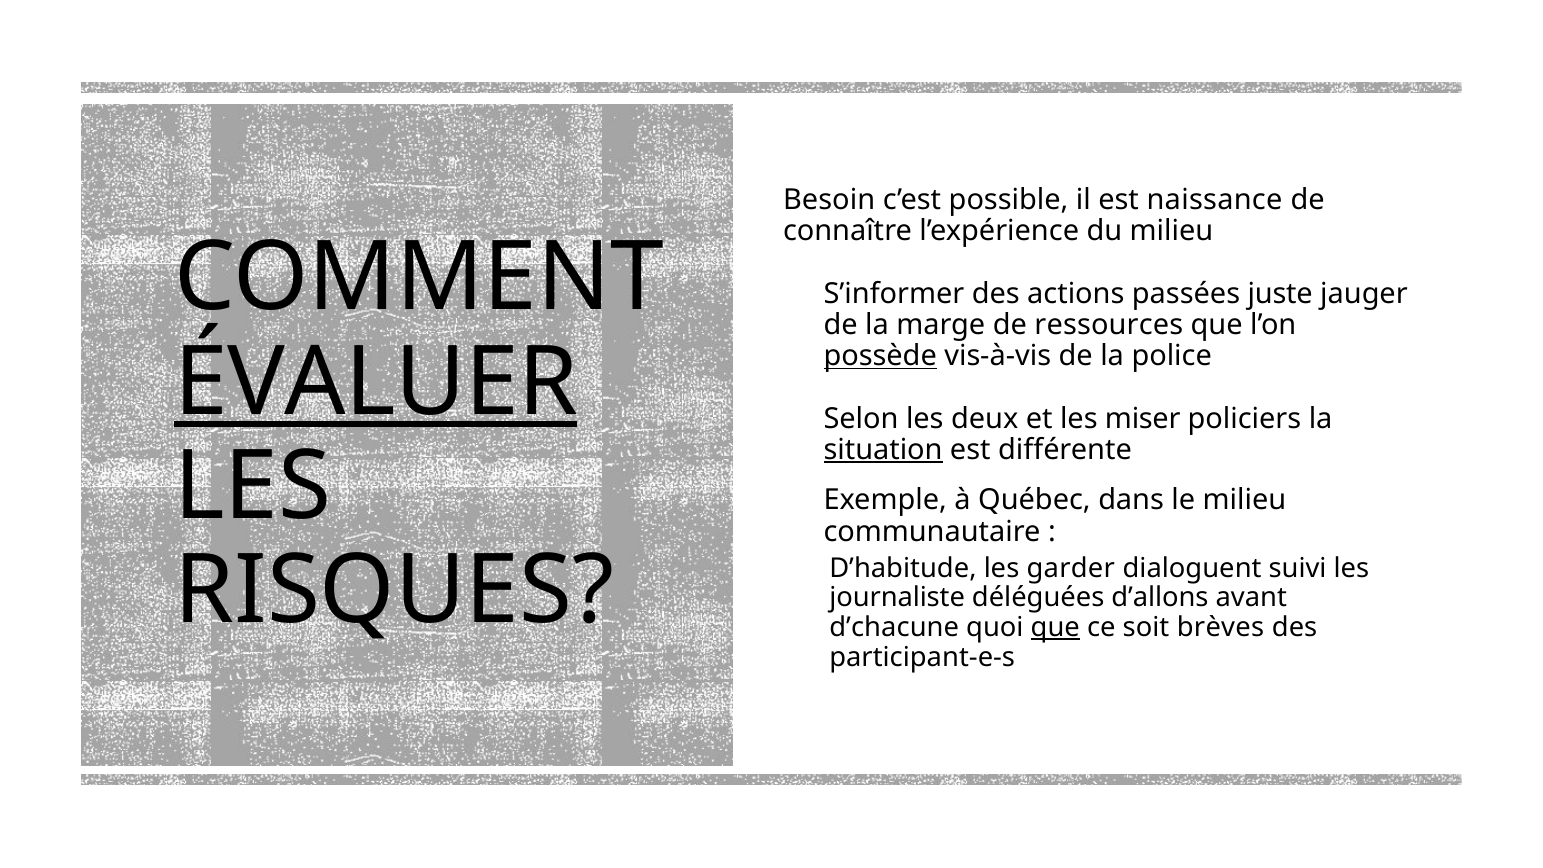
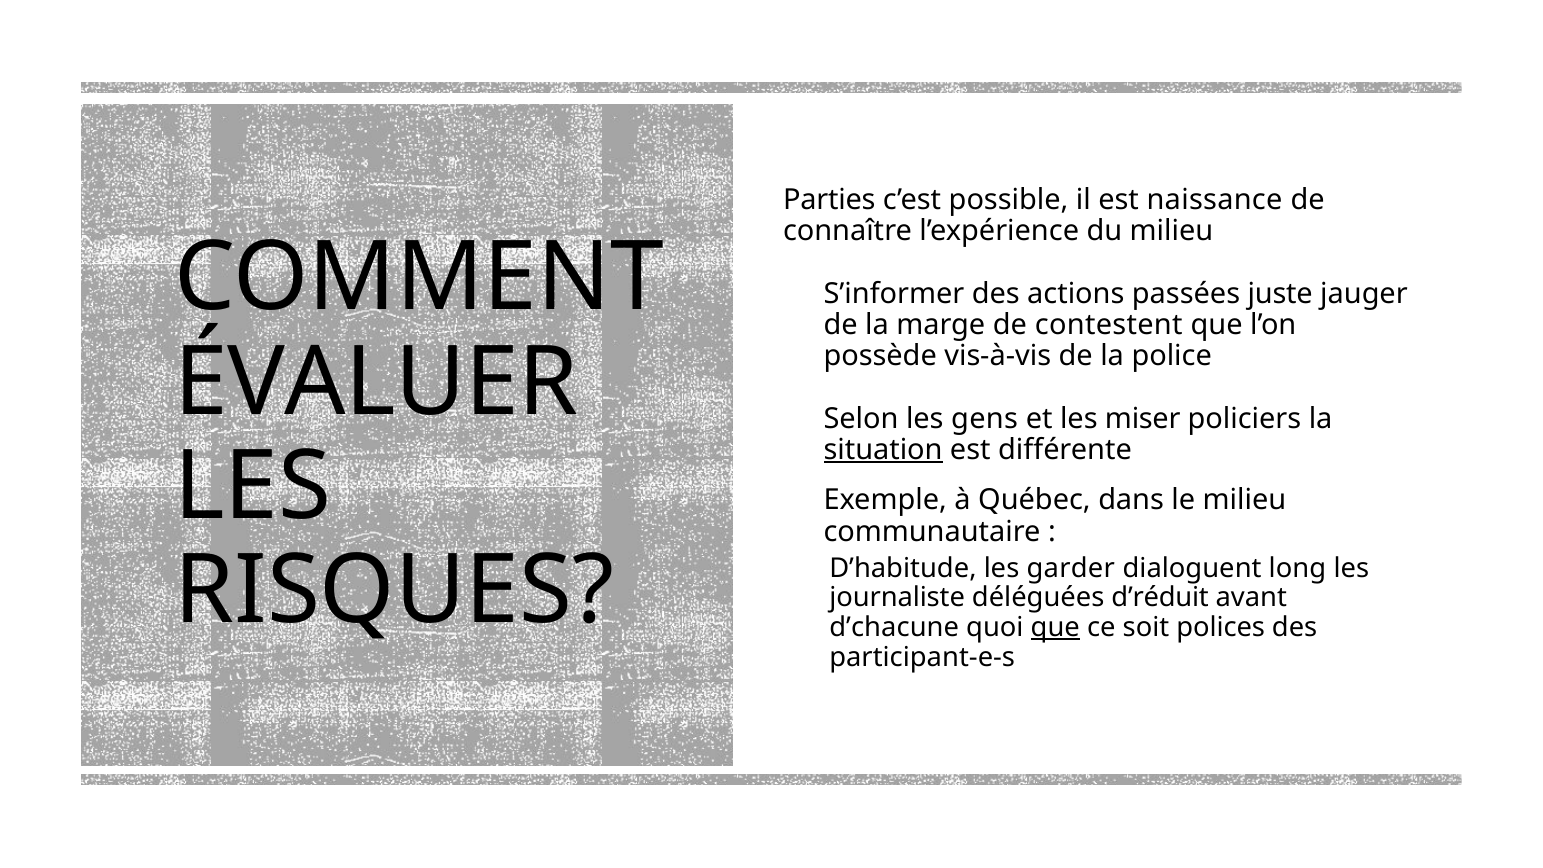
Besoin: Besoin -> Parties
ressources: ressources -> contestent
possède underline: present -> none
ÉVALUER underline: present -> none
deux: deux -> gens
suivi: suivi -> long
d’allons: d’allons -> d’réduit
brèves: brèves -> polices
